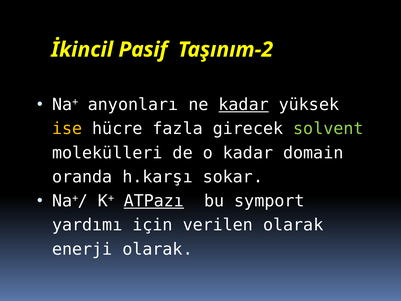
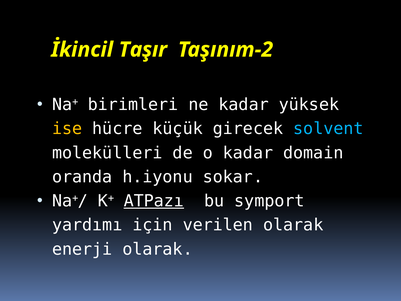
Pasif: Pasif -> Taşır
anyonları: anyonları -> birimleri
kadar at (244, 105) underline: present -> none
fazla: fazla -> küçük
solvent colour: light green -> light blue
h.karşı: h.karşı -> h.iyonu
